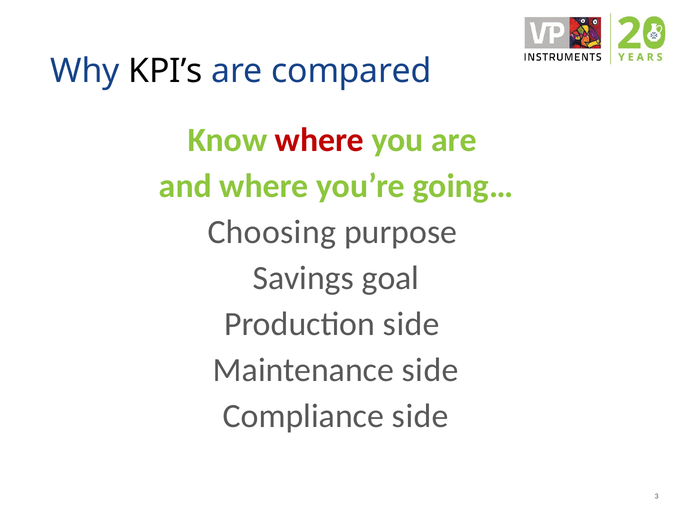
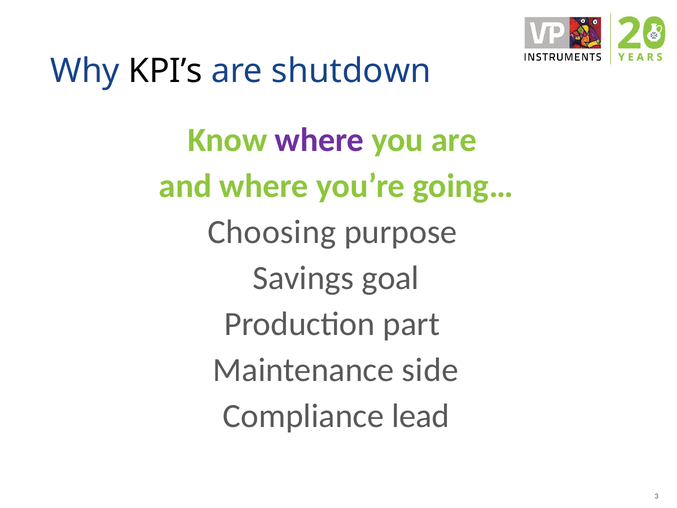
compared: compared -> shutdown
where at (319, 140) colour: red -> purple
Production side: side -> part
Compliance side: side -> lead
